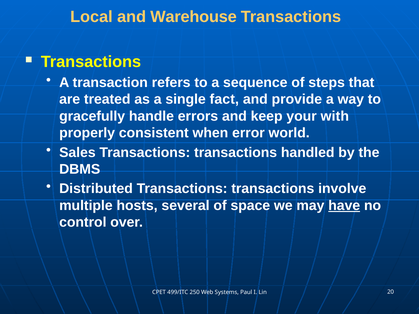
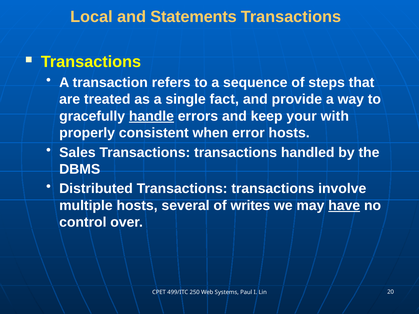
Warehouse: Warehouse -> Statements
handle underline: none -> present
error world: world -> hosts
space: space -> writes
